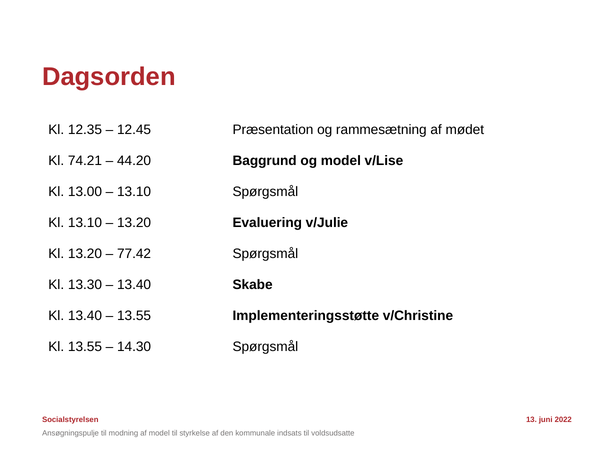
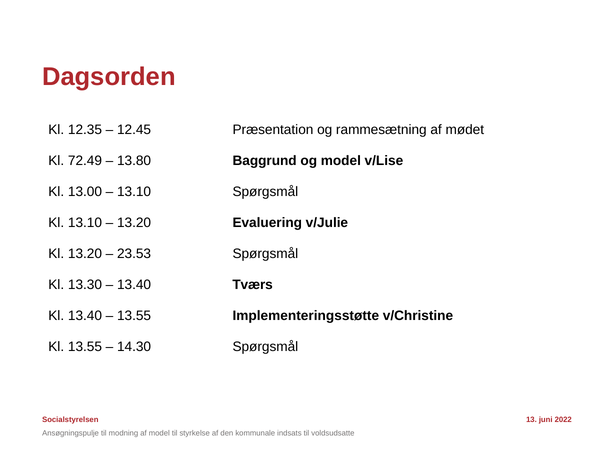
74.21: 74.21 -> 72.49
44.20: 44.20 -> 13.80
77.42: 77.42 -> 23.53
Skabe: Skabe -> Tværs
